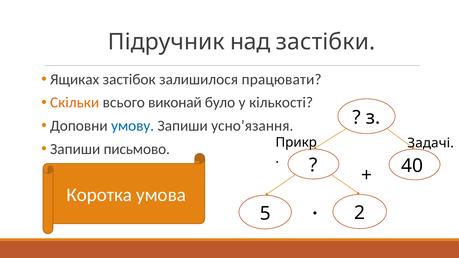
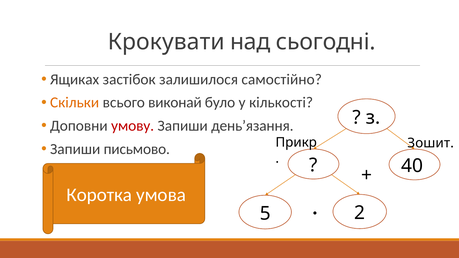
Підручник: Підручник -> Крокувати
застібки: застібки -> сьогодні
працювати: працювати -> самостійно
умову colour: blue -> red
усно’язання: усно’язання -> день’язання
Задачі: Задачі -> Зошит
